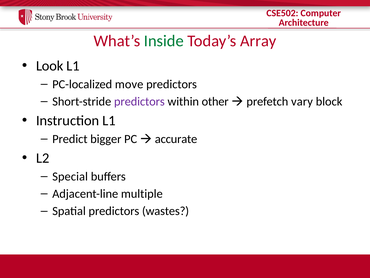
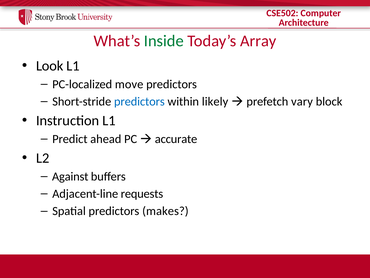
predictors at (139, 101) colour: purple -> blue
other: other -> likely
bigger: bigger -> ahead
Special: Special -> Against
multiple: multiple -> requests
wastes: wastes -> makes
